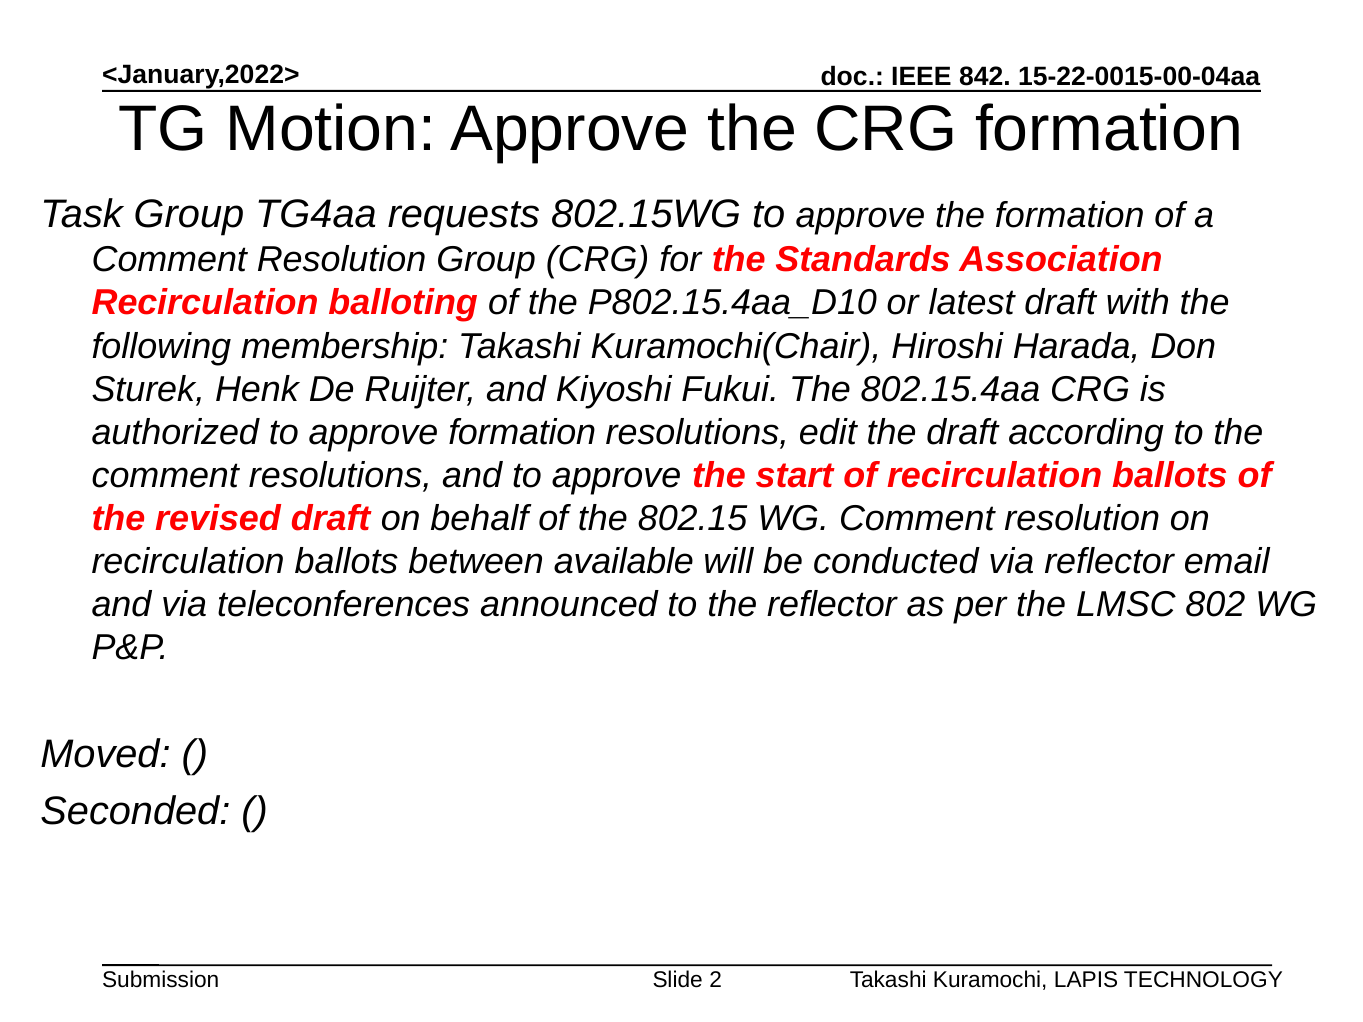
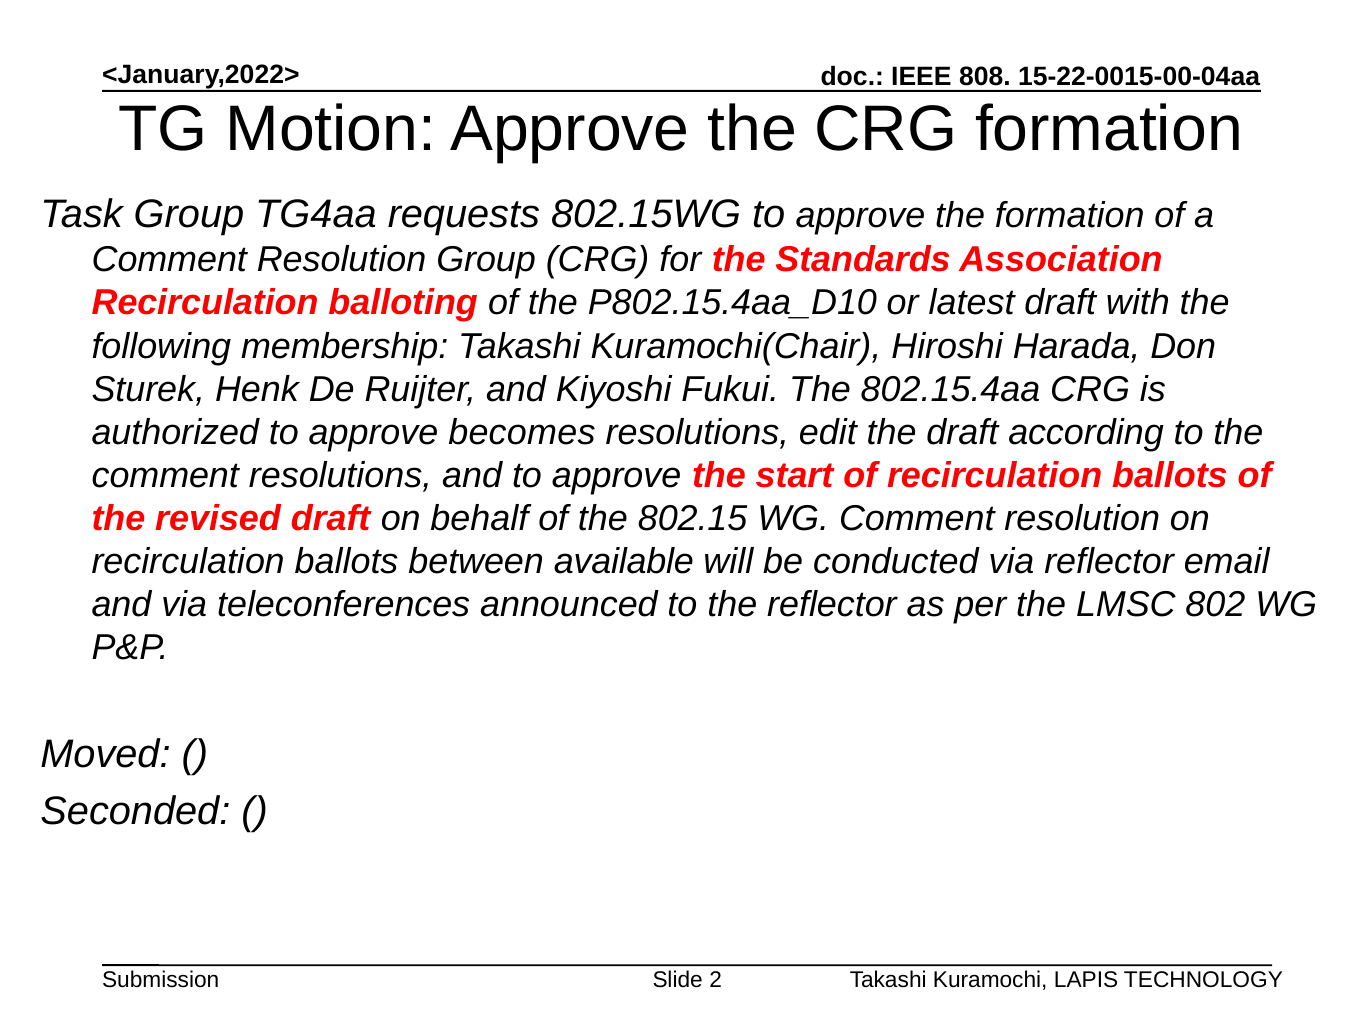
842: 842 -> 808
approve formation: formation -> becomes
